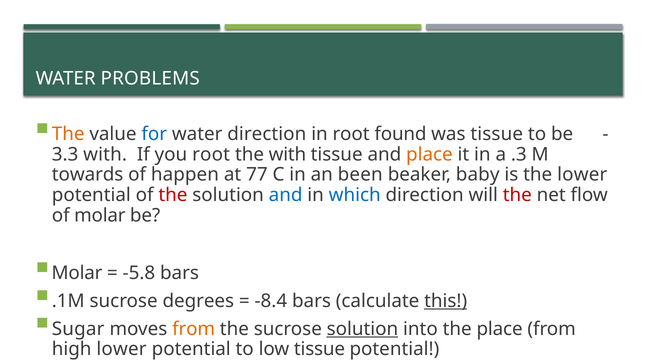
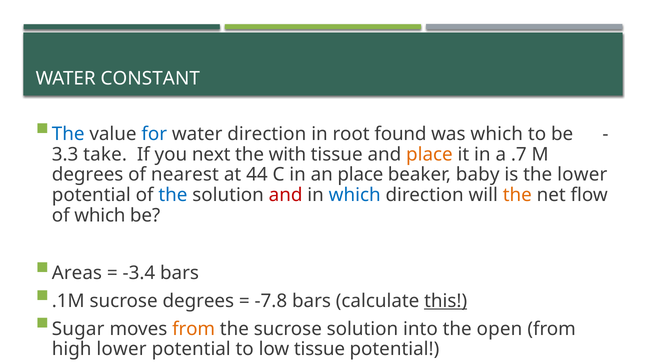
PROBLEMS: PROBLEMS -> CONSTANT
The at (68, 134) colour: orange -> blue
was tissue: tissue -> which
with at (105, 155): with -> take
you root: root -> next
.3: .3 -> .7
towards at (88, 175): towards -> degrees
happen: happen -> nearest
77: 77 -> 44
an been: been -> place
the at (173, 195) colour: red -> blue
and at (286, 195) colour: blue -> red
the at (517, 195) colour: red -> orange
of molar: molar -> which
Molar at (77, 274): Molar -> Areas
-5.8: -5.8 -> -3.4
-8.4: -8.4 -> -7.8
solution at (362, 329) underline: present -> none
the place: place -> open
